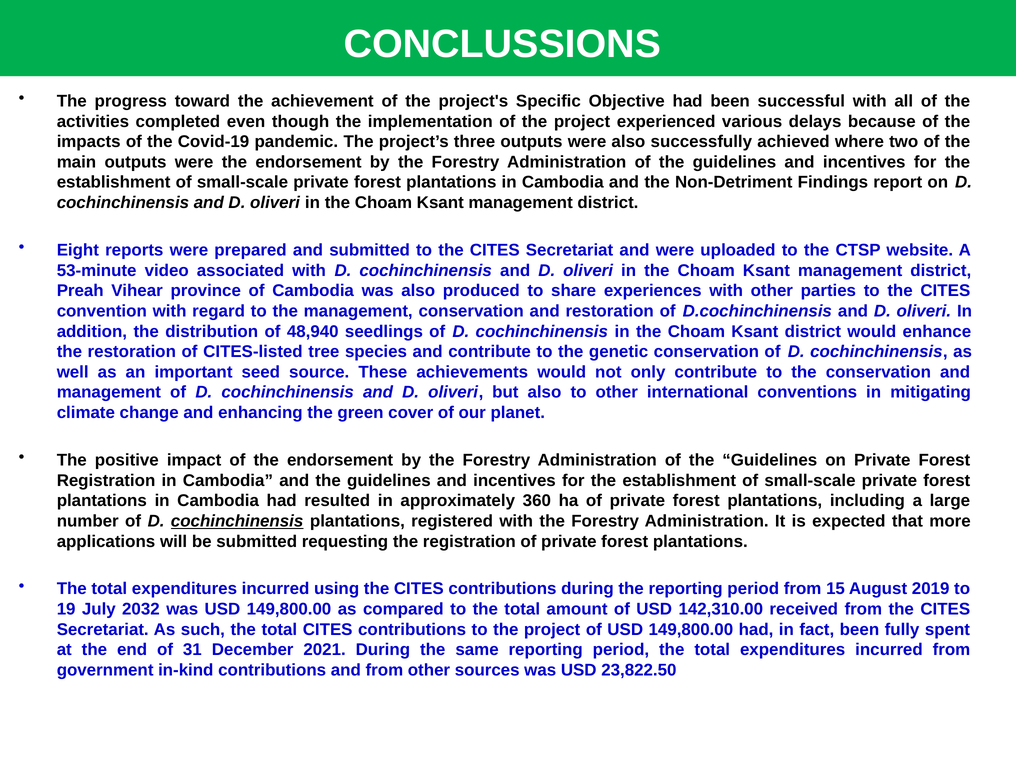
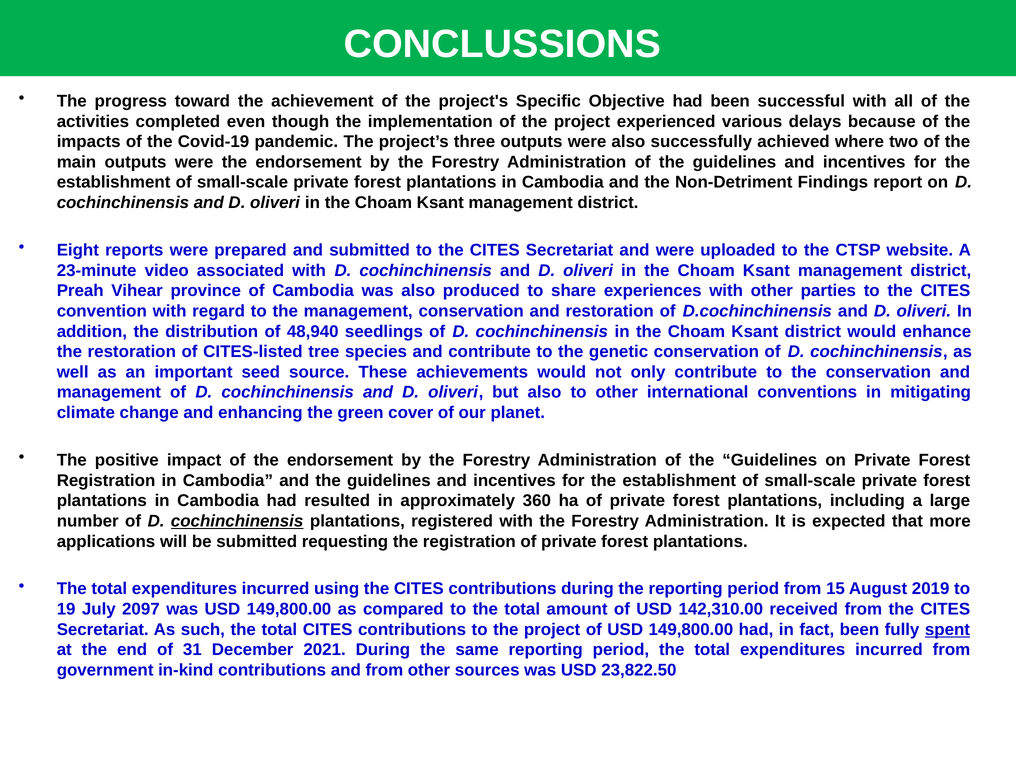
53-minute: 53-minute -> 23-minute
2032: 2032 -> 2097
spent underline: none -> present
